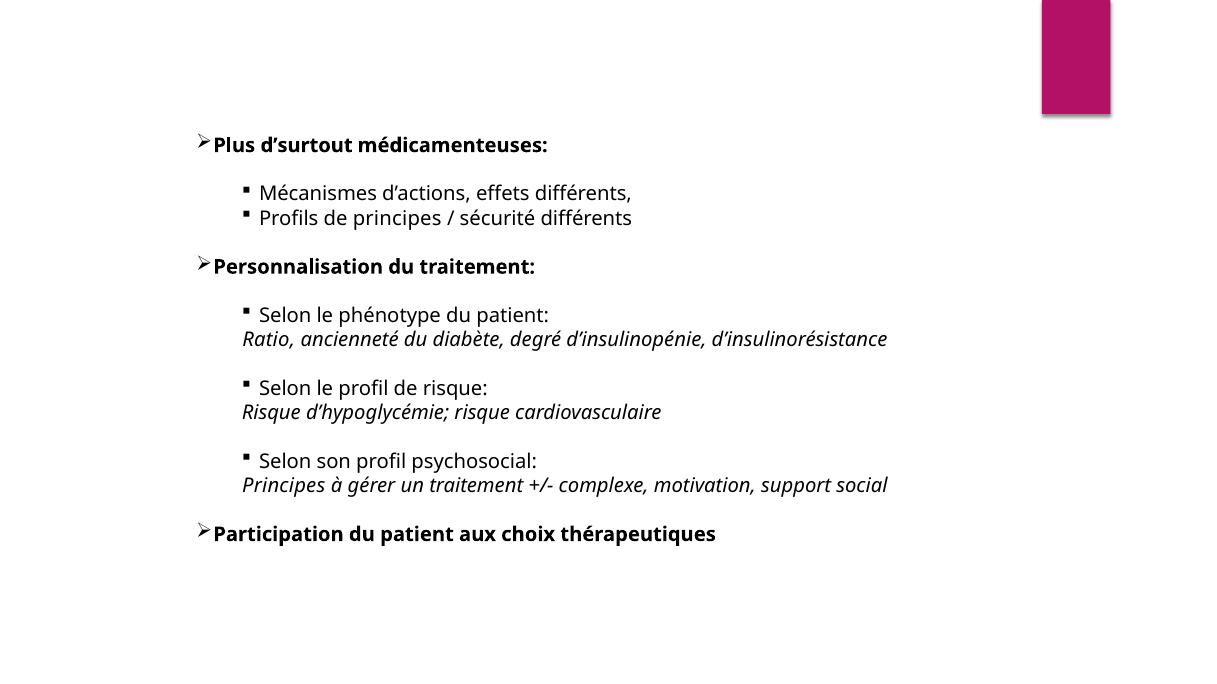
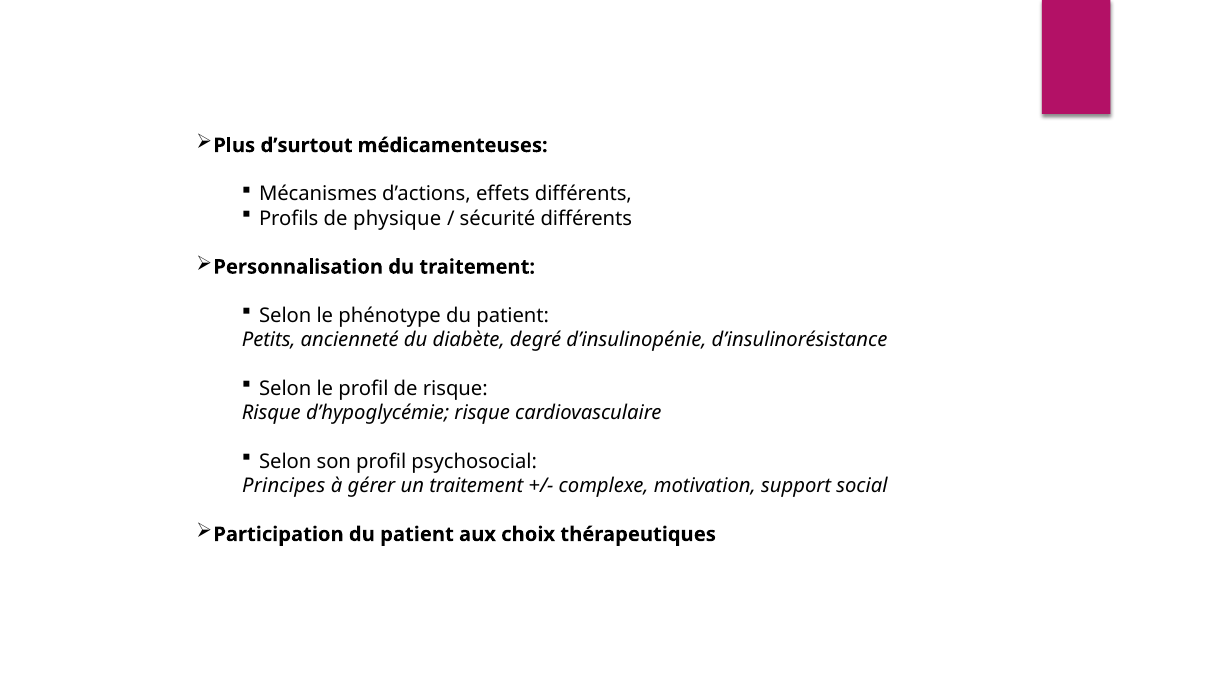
de principes: principes -> physique
Ratio: Ratio -> Petits
